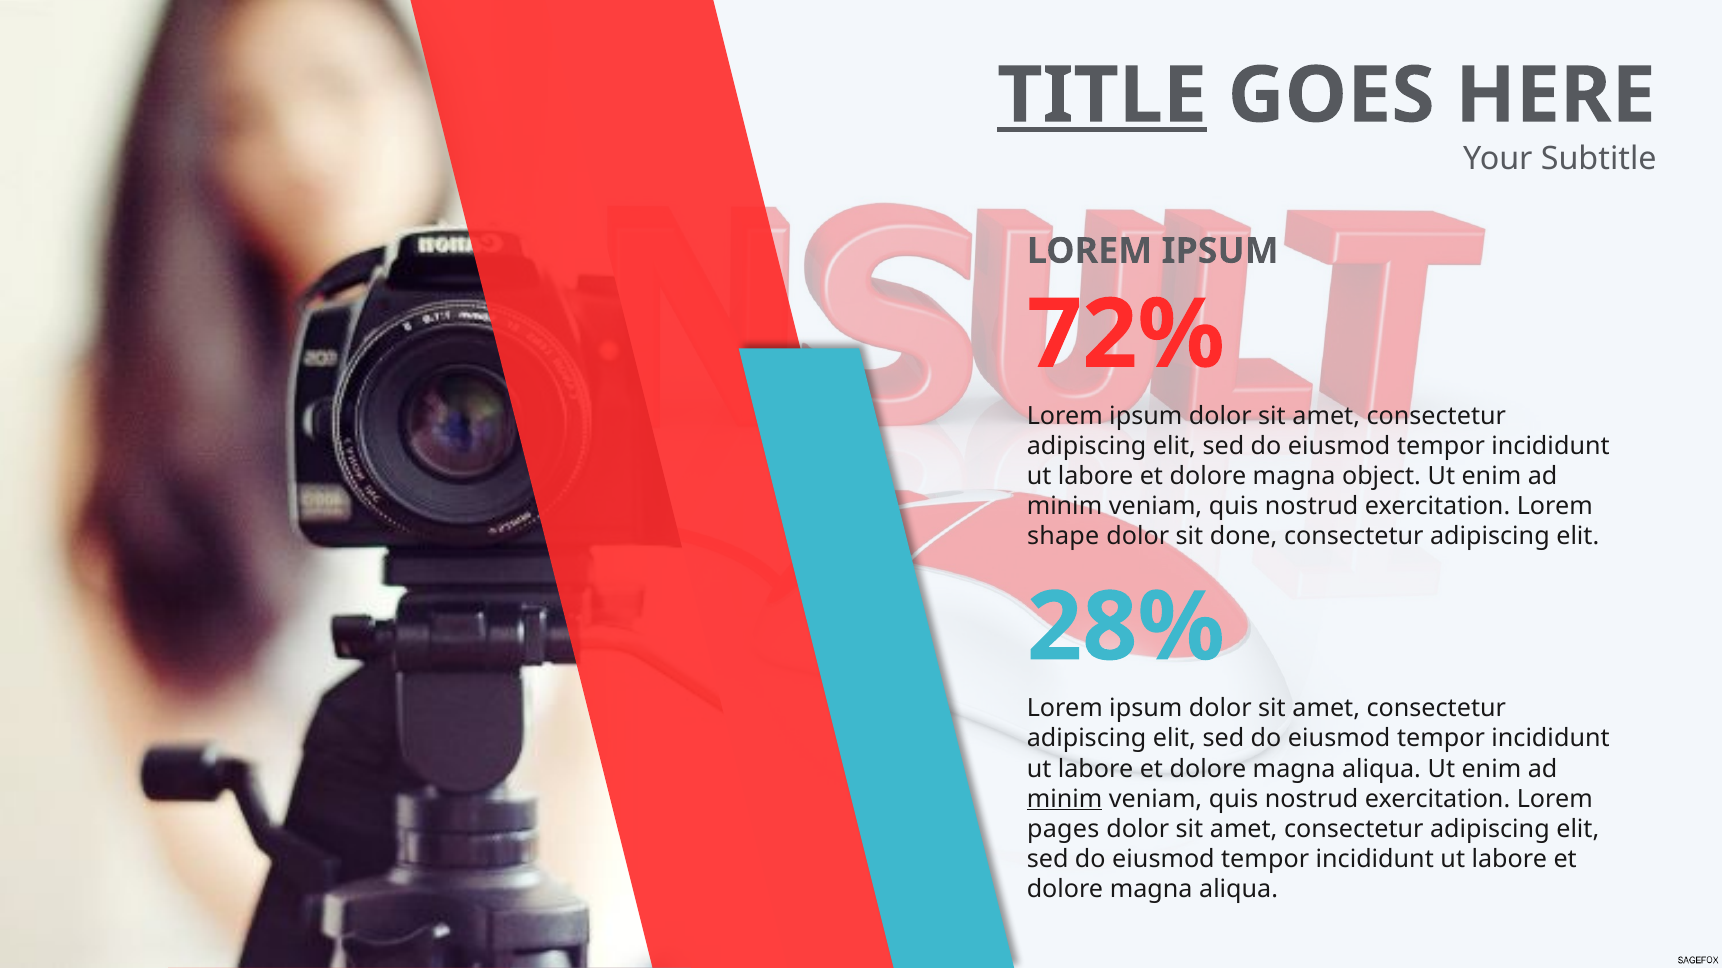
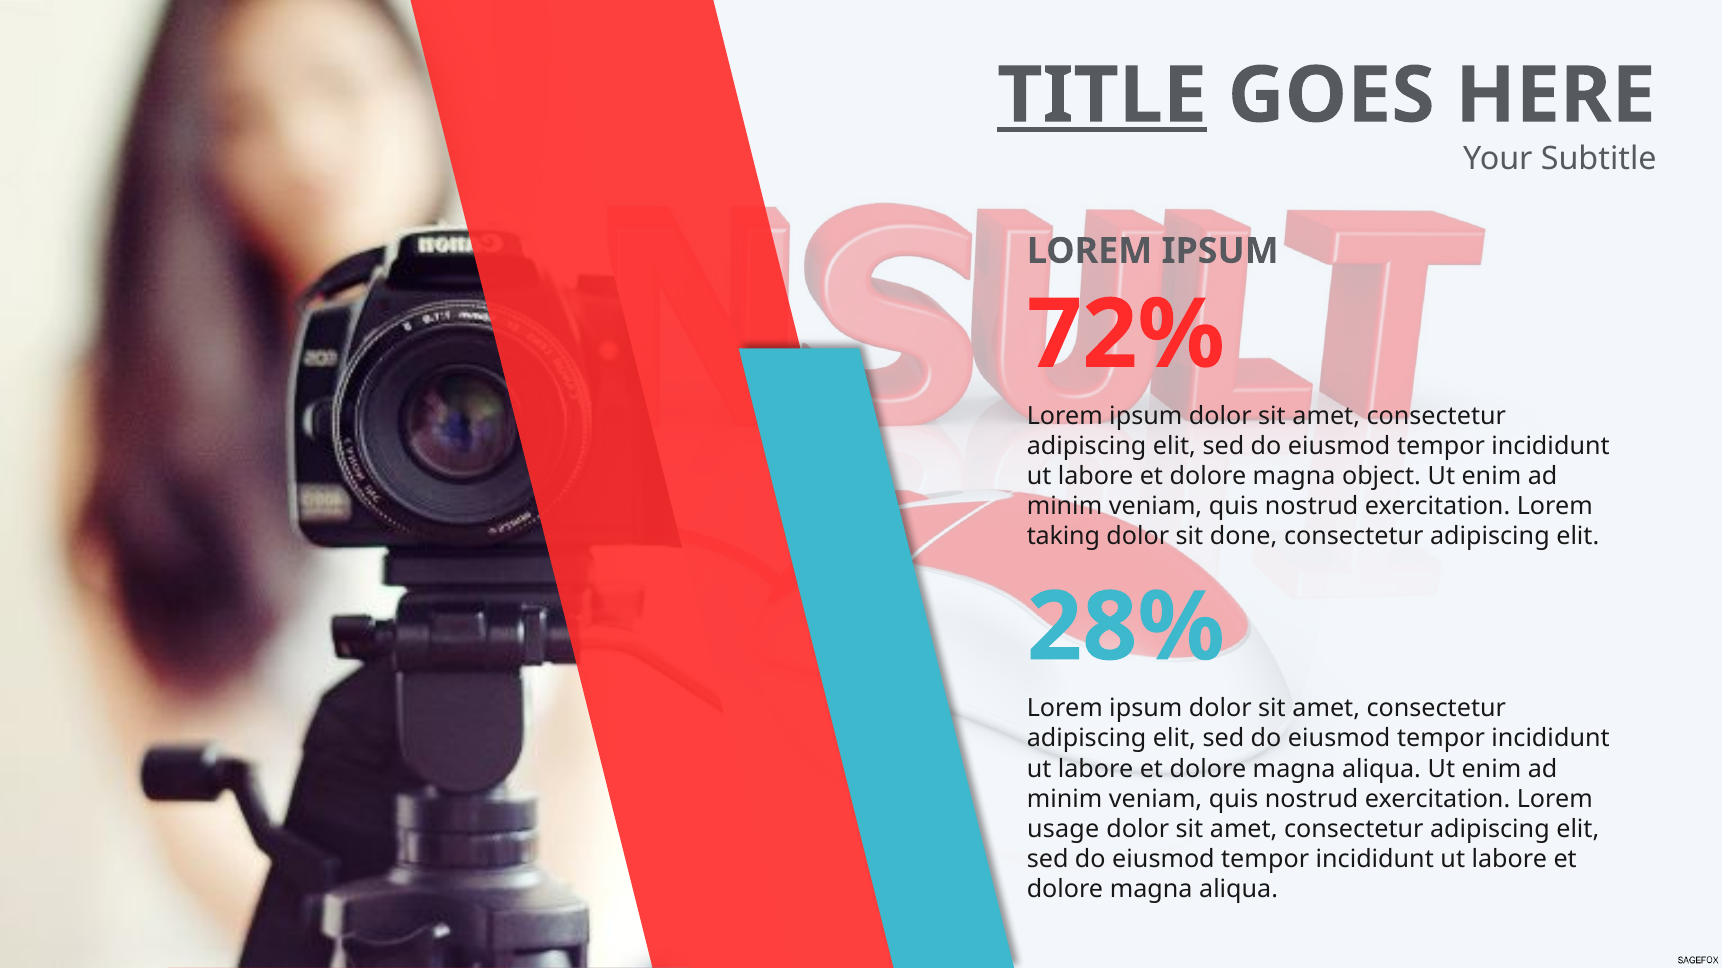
shape: shape -> taking
minim at (1065, 799) underline: present -> none
pages: pages -> usage
